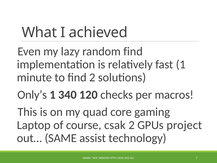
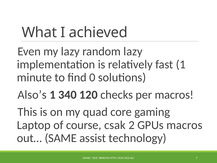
random find: find -> lazy
find 2: 2 -> 0
Only’s: Only’s -> Also’s
GPUs project: project -> macros
